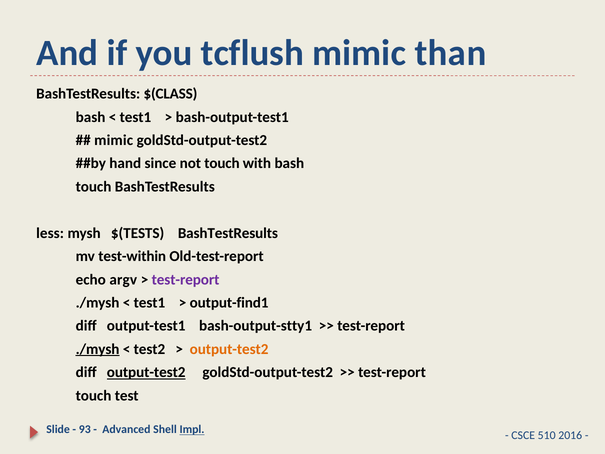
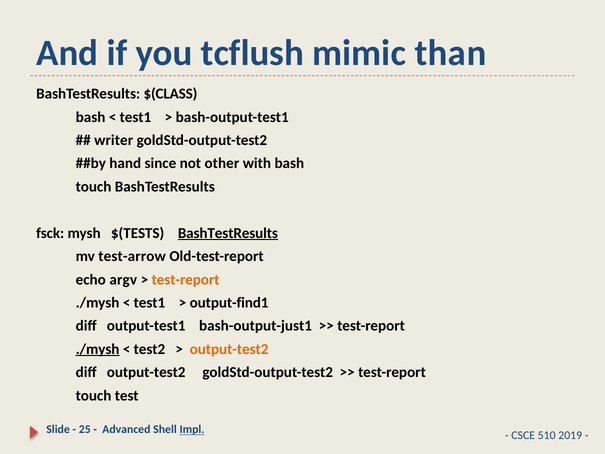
mimic at (114, 140): mimic -> writer
not touch: touch -> other
less: less -> fsck
BashTestResults at (228, 233) underline: none -> present
test-within: test-within -> test-arrow
test-report at (186, 279) colour: purple -> orange
bash-output-stty1: bash-output-stty1 -> bash-output-just1
output-test2 at (146, 372) underline: present -> none
93: 93 -> 25
2016: 2016 -> 2019
